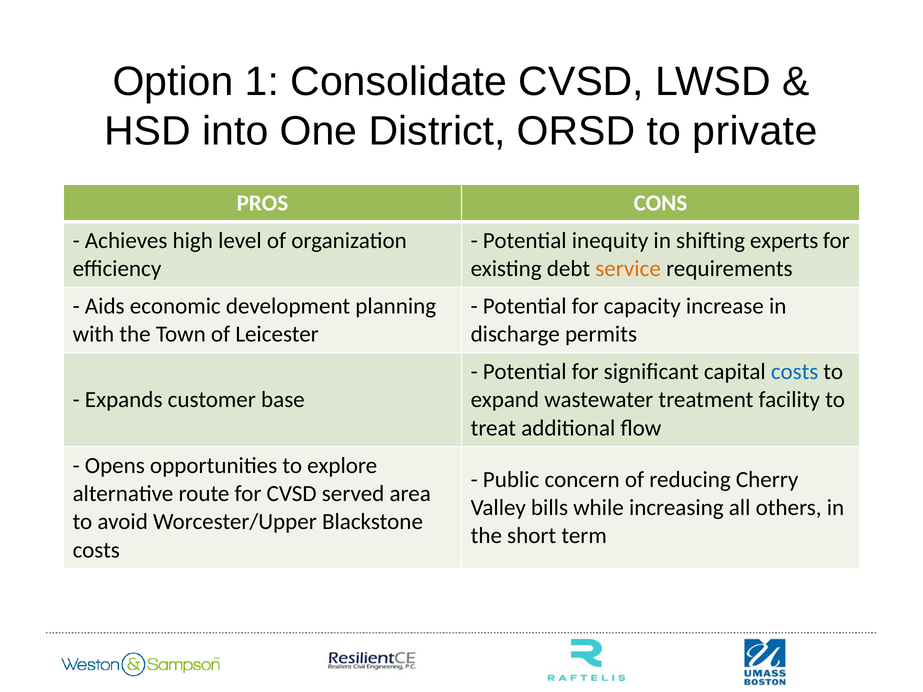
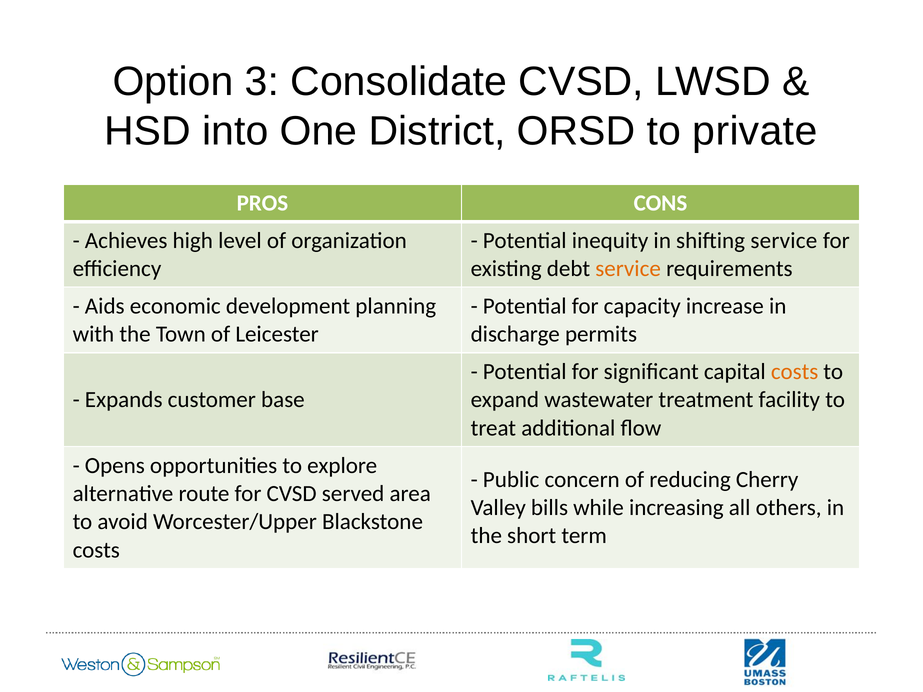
1: 1 -> 3
shifting experts: experts -> service
costs at (795, 372) colour: blue -> orange
